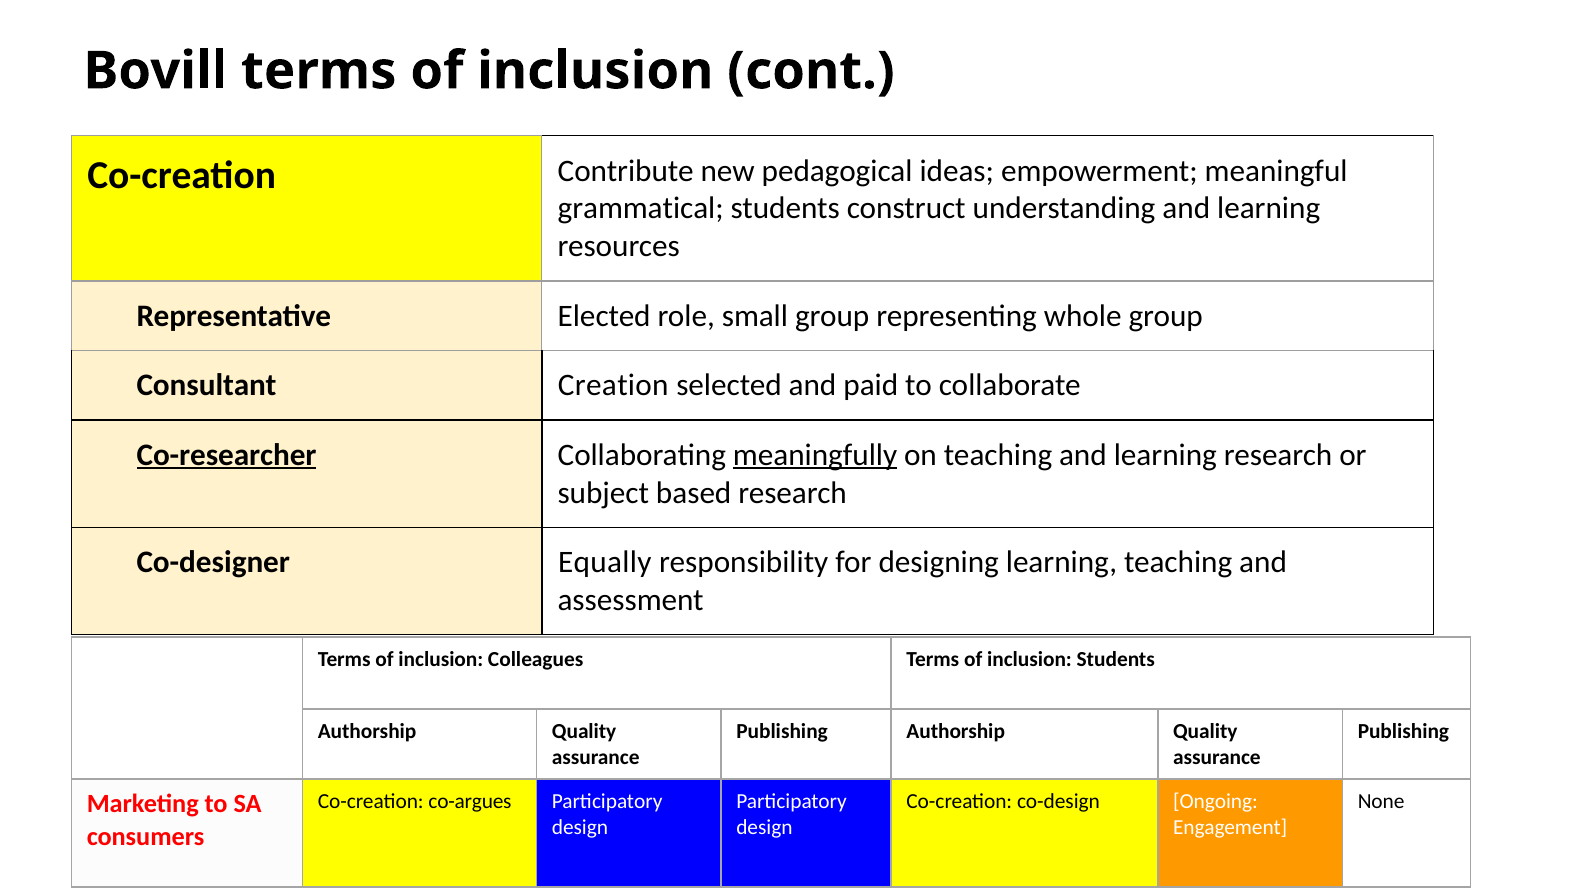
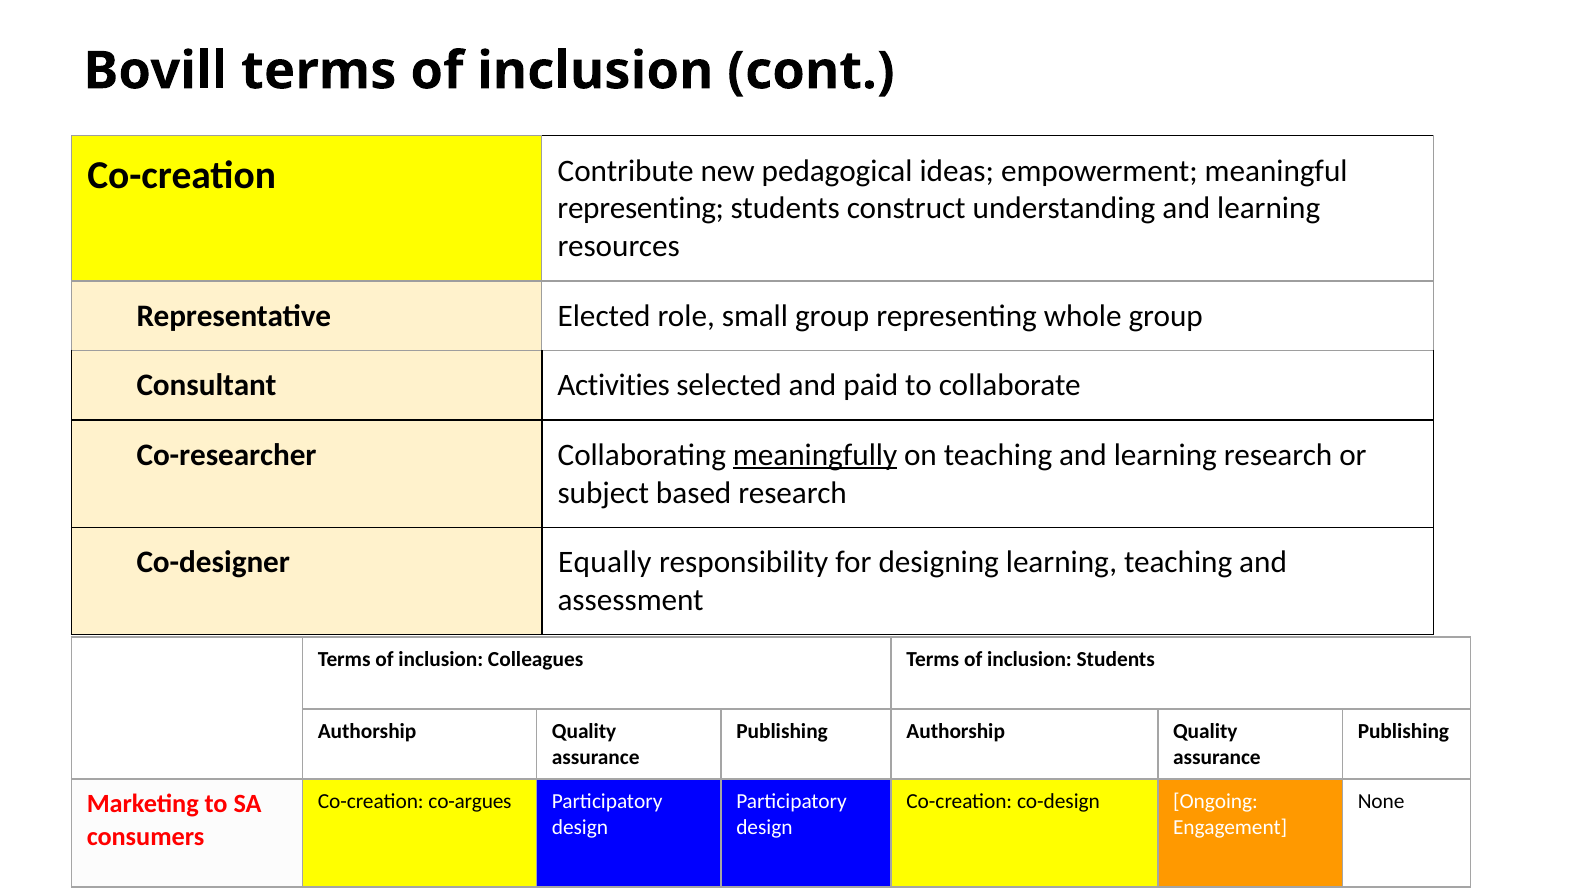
grammatical at (641, 209): grammatical -> representing
Creation: Creation -> Activities
Co-researcher underline: present -> none
